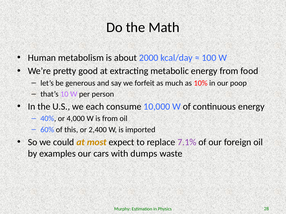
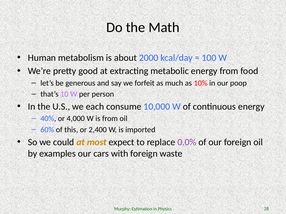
7.1%: 7.1% -> 0.0%
with dumps: dumps -> foreign
